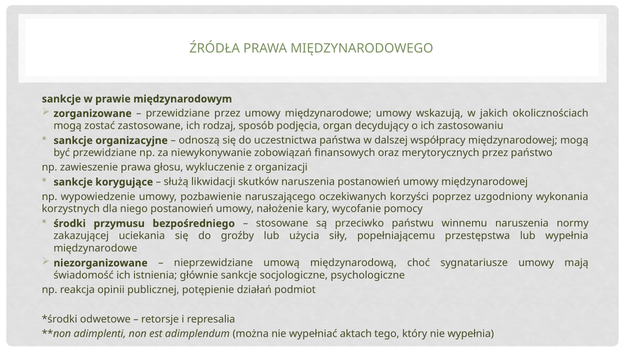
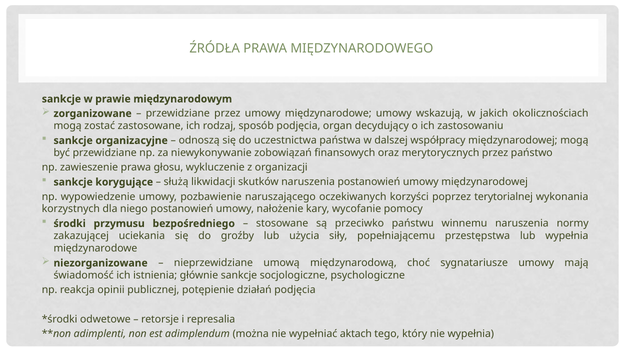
uzgodniony: uzgodniony -> terytorialnej
działań podmiot: podmiot -> podjęcia
